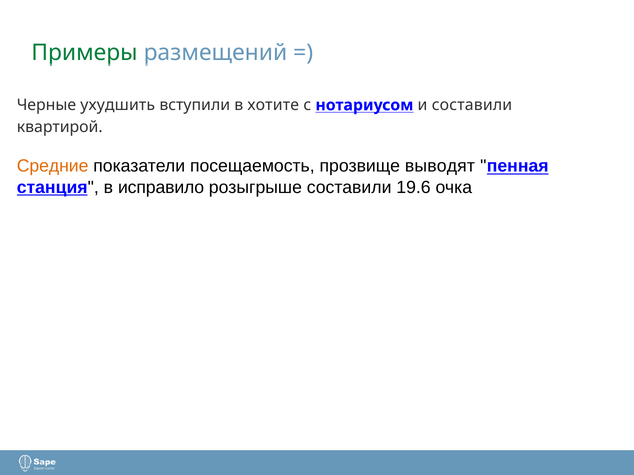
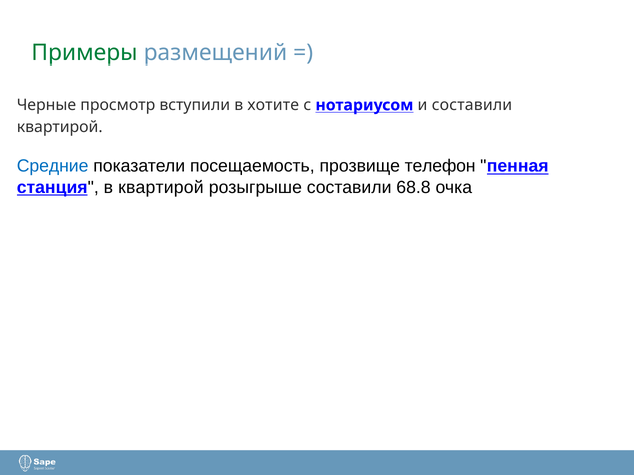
ухудшить: ухудшить -> просмотр
Средние colour: orange -> blue
выводят: выводят -> телефон
в исправило: исправило -> квартирой
19.6: 19.6 -> 68.8
